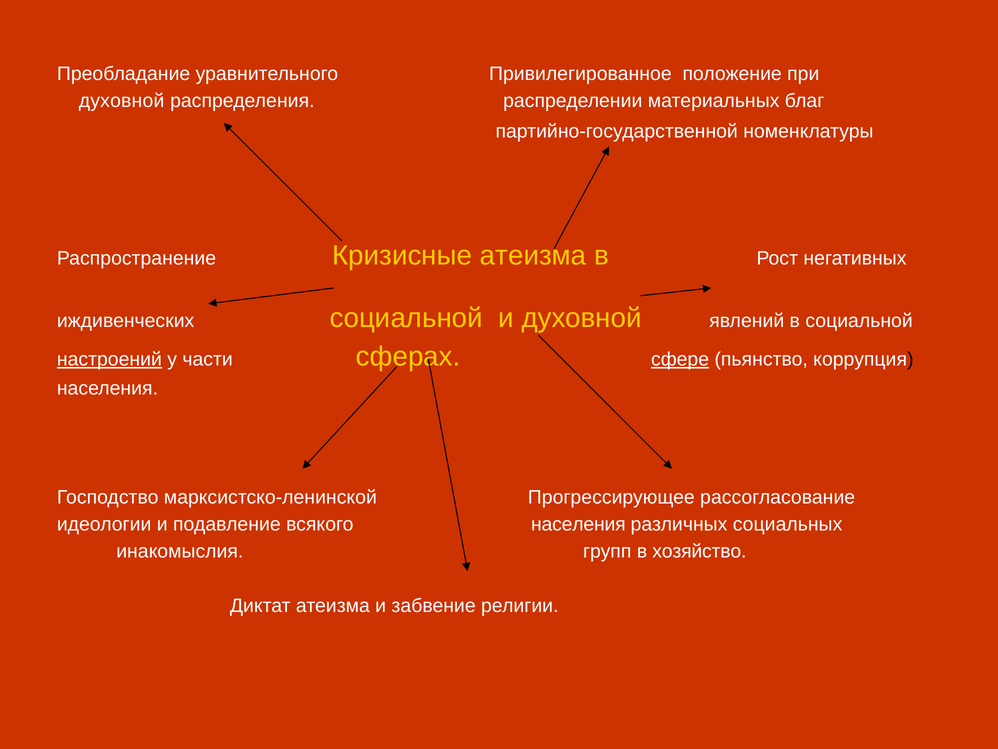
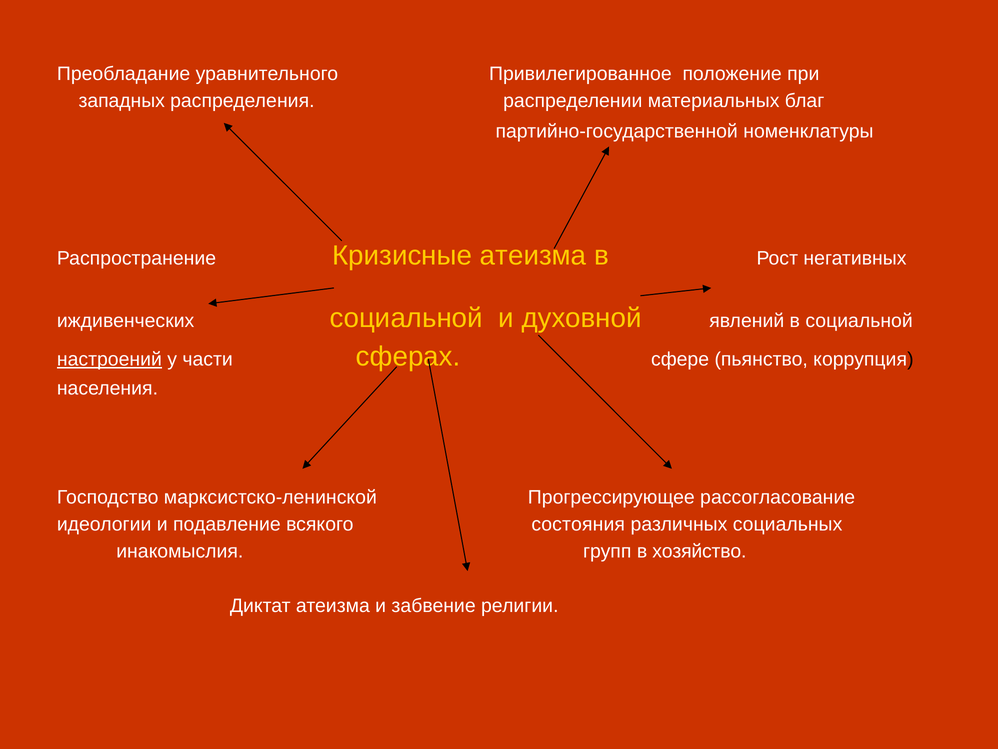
духовной at (122, 101): духовной -> западных
сфере underline: present -> none
всякого населения: населения -> состояния
